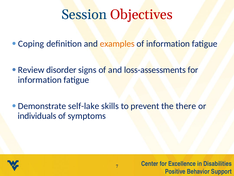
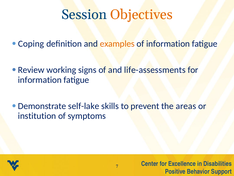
Objectives colour: red -> orange
disorder: disorder -> working
loss-assessments: loss-assessments -> life-assessments
there: there -> areas
individuals: individuals -> institution
